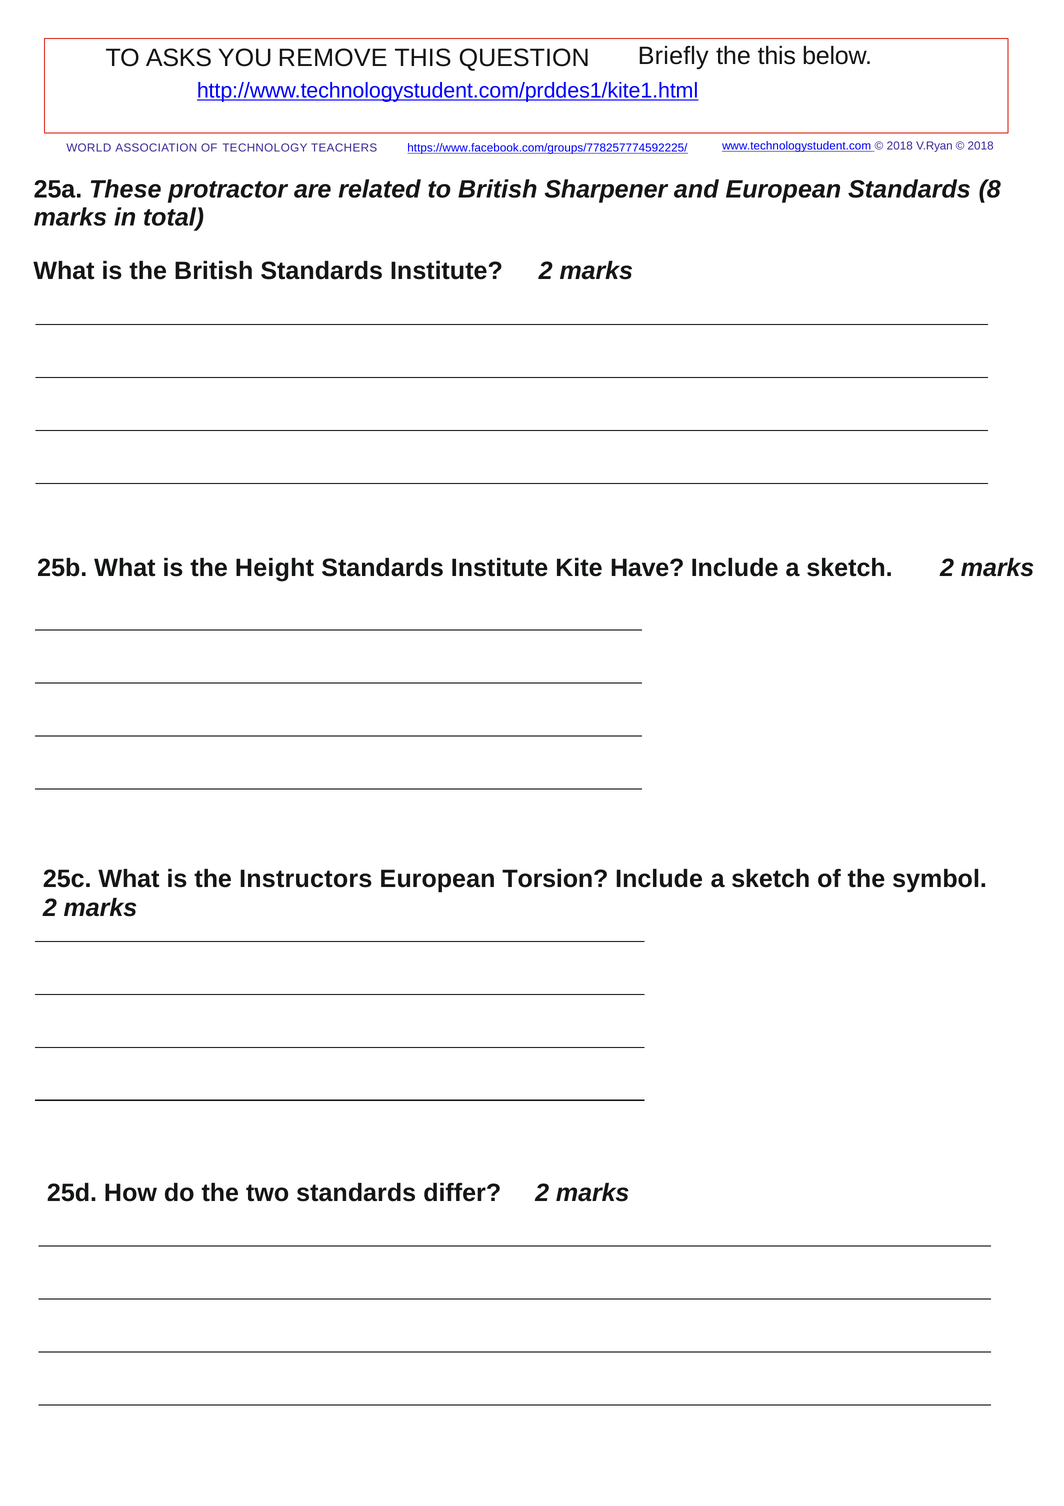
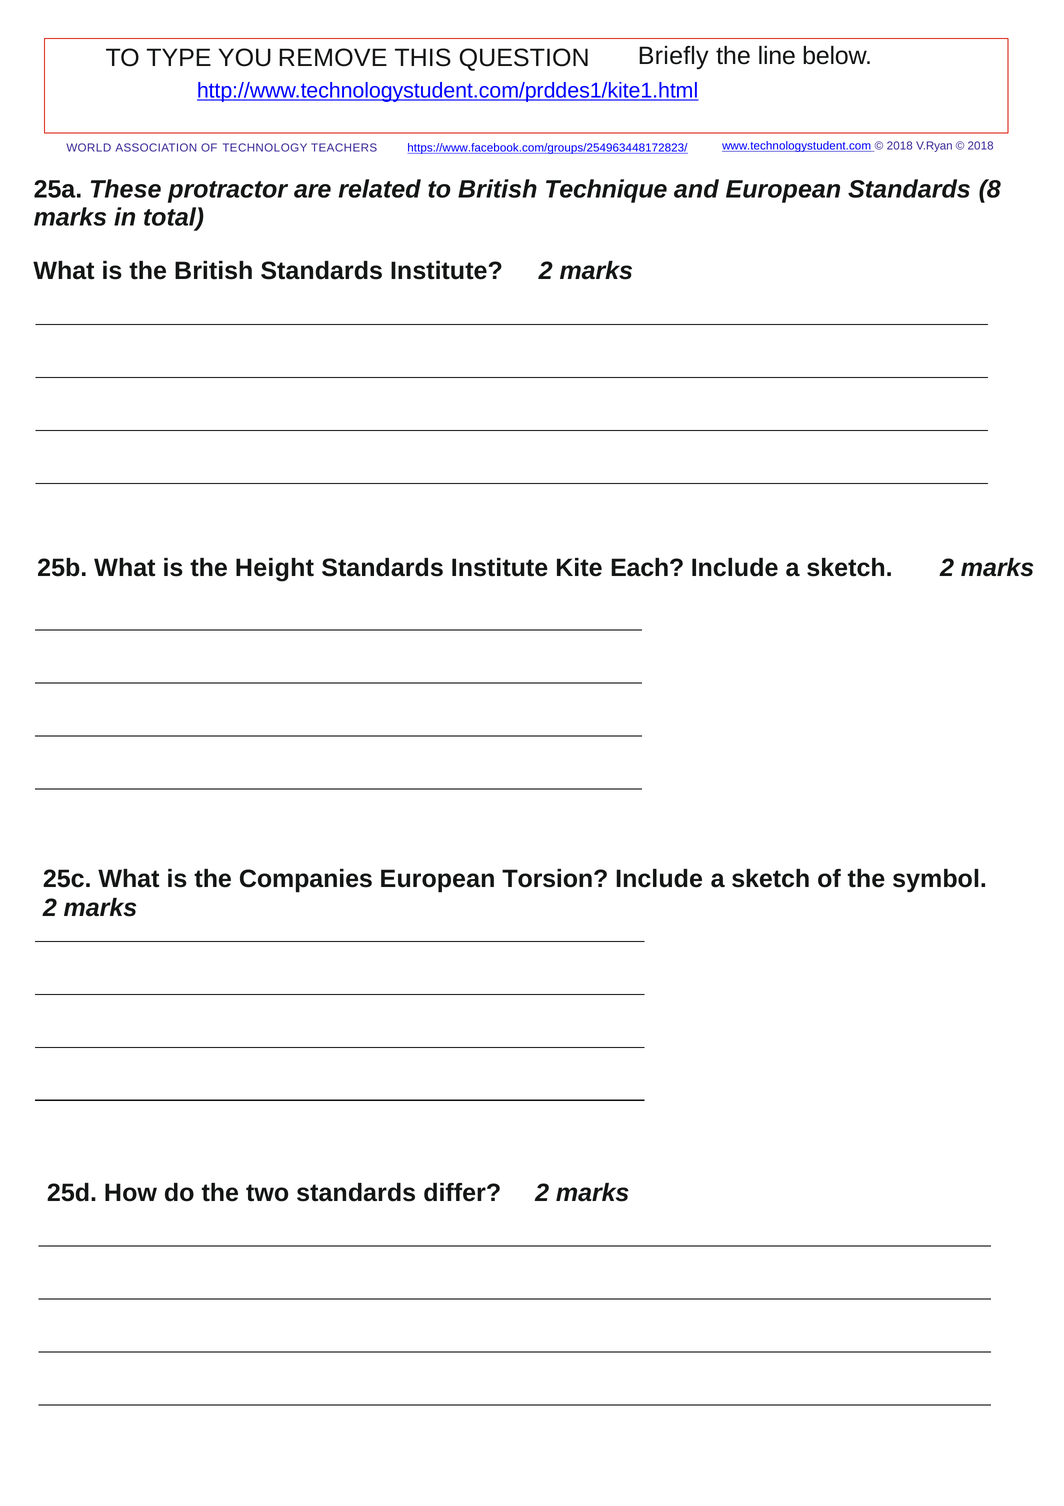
ASKS: ASKS -> TYPE
the this: this -> line
https://www.facebook.com/groups/778257774592225/: https://www.facebook.com/groups/778257774592225/ -> https://www.facebook.com/groups/254963448172823/
Sharpener: Sharpener -> Technique
Have: Have -> Each
Instructors: Instructors -> Companies
